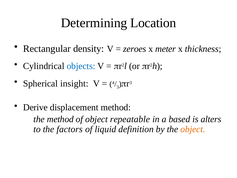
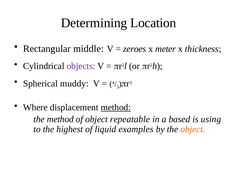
density: density -> middle
objects colour: blue -> purple
insight: insight -> muddy
Derive: Derive -> Where
method at (116, 107) underline: none -> present
alters: alters -> using
factors: factors -> highest
definition: definition -> examples
